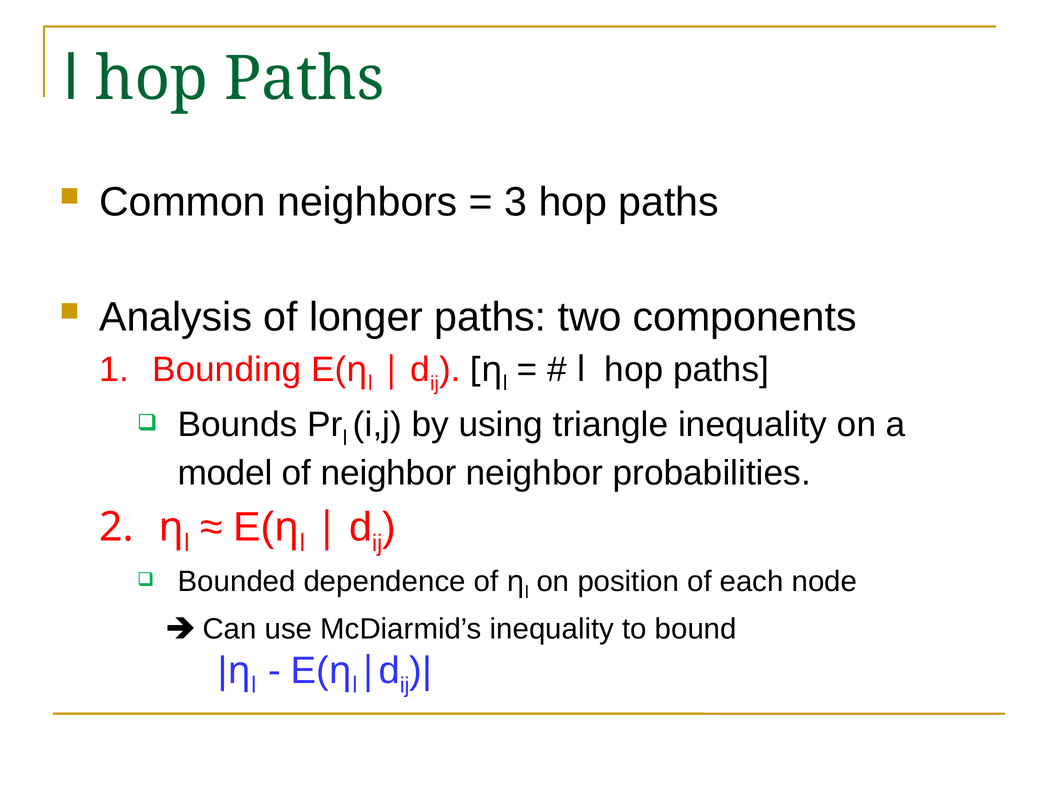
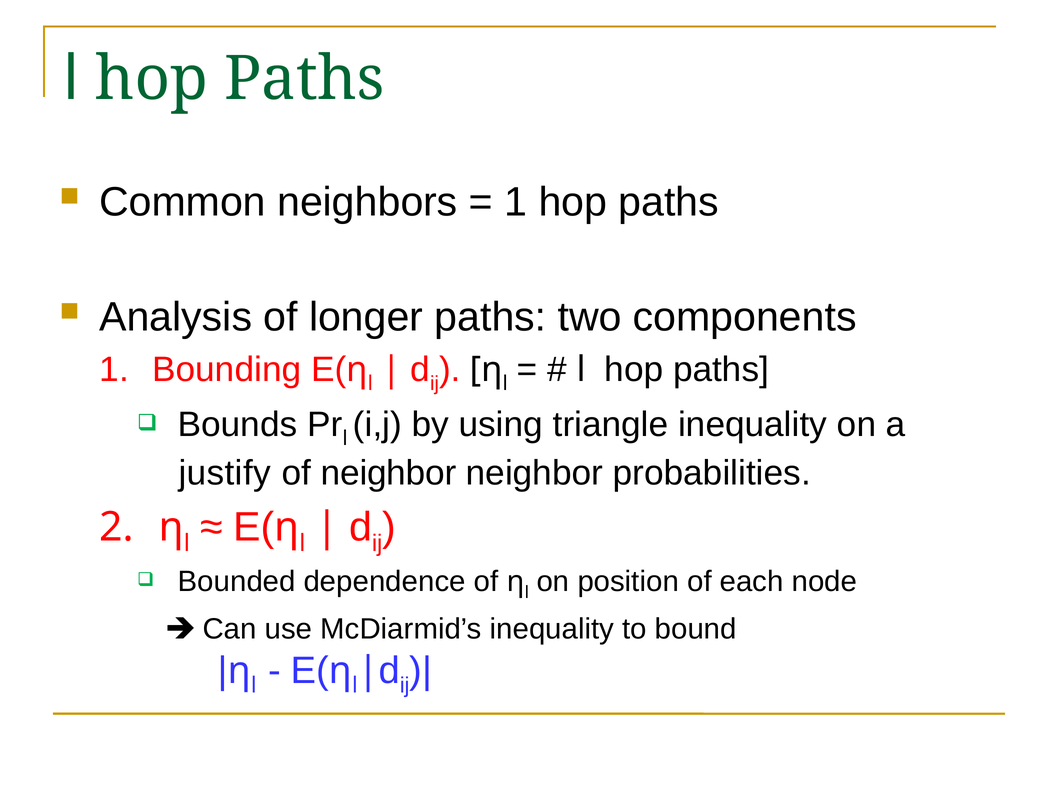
3 at (516, 202): 3 -> 1
model: model -> justify
